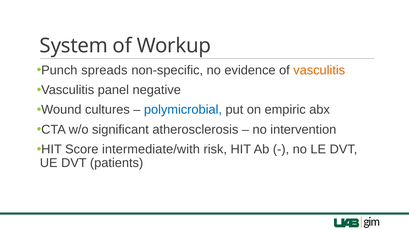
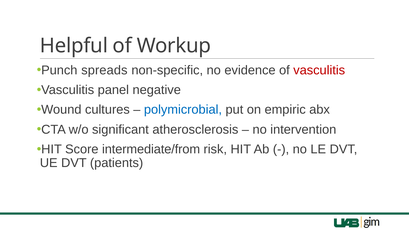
System: System -> Helpful
vasculitis at (319, 70) colour: orange -> red
intermediate/with: intermediate/with -> intermediate/from
